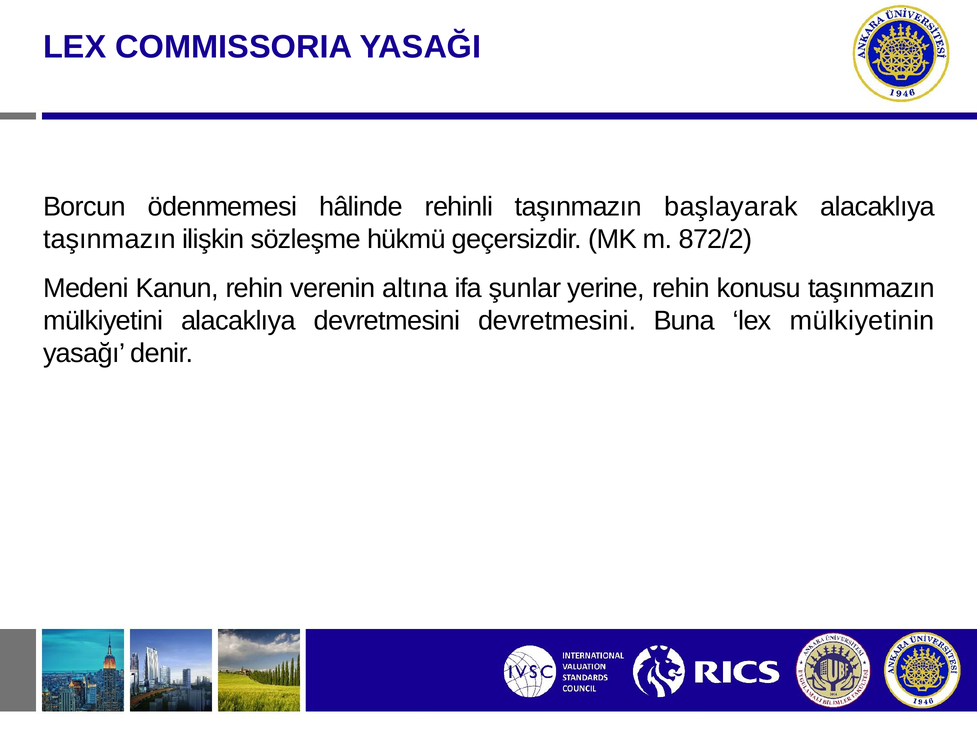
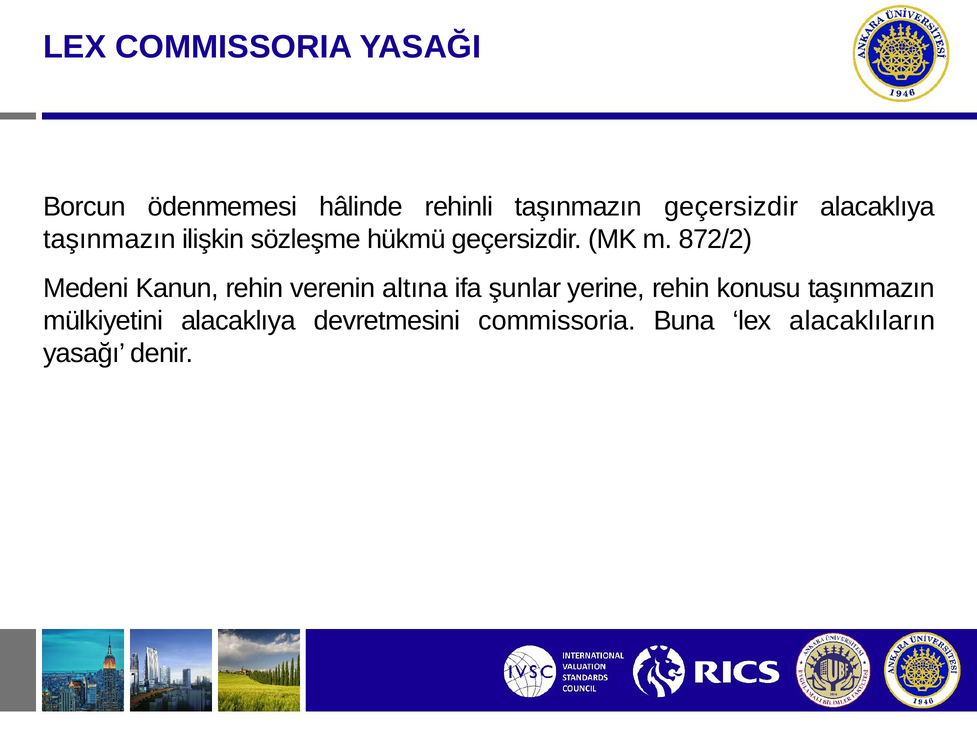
taşınmazın başlayarak: başlayarak -> geçersizdir
devretmesini devretmesini: devretmesini -> commissoria
mülkiyetinin: mülkiyetinin -> alacaklıların
